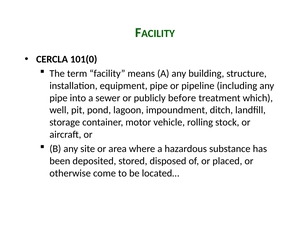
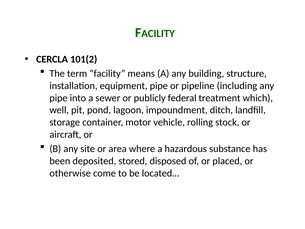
101(0: 101(0 -> 101(2
before: before -> federal
